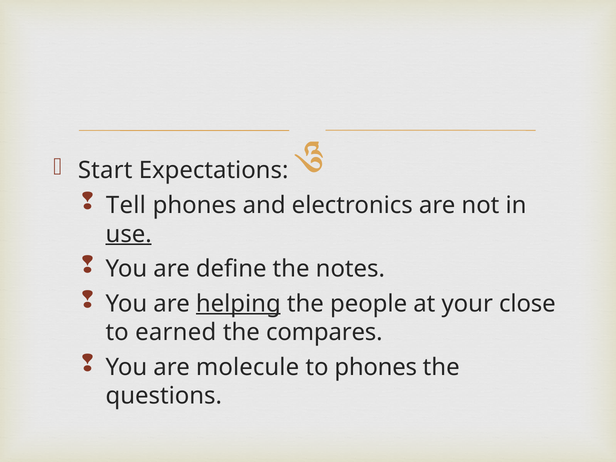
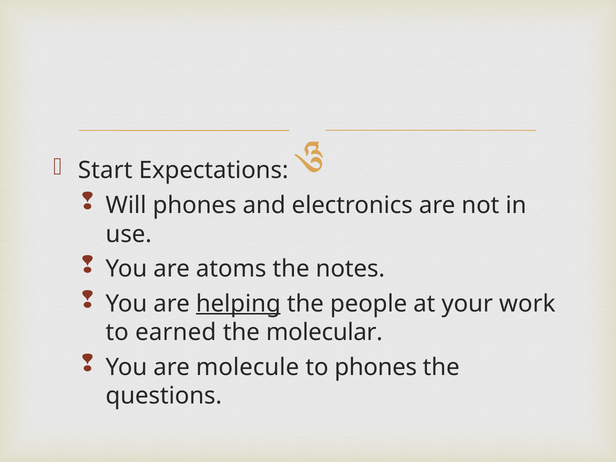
Tell: Tell -> Will
use underline: present -> none
define: define -> atoms
close: close -> work
compares: compares -> molecular
